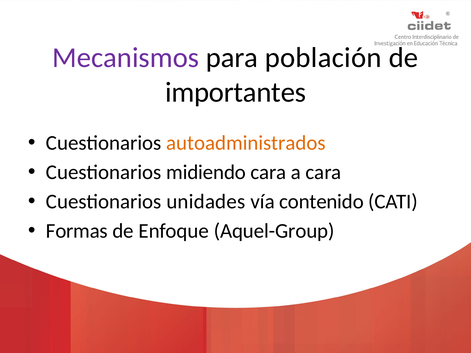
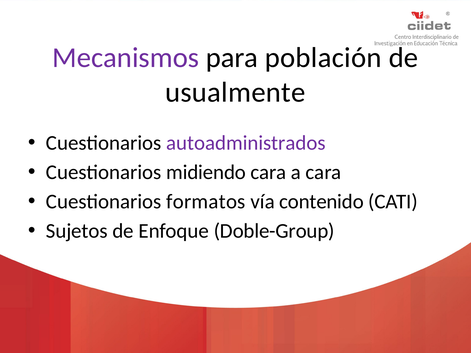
importantes: importantes -> usualmente
autoadministrados colour: orange -> purple
unidades: unidades -> formatos
Formas: Formas -> Sujetos
Aquel-Group: Aquel-Group -> Doble-Group
